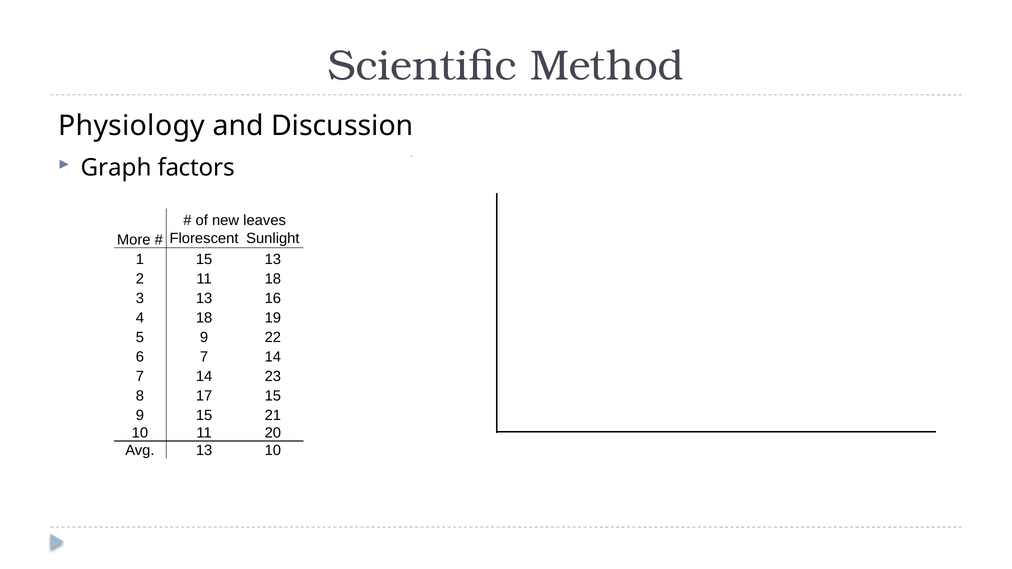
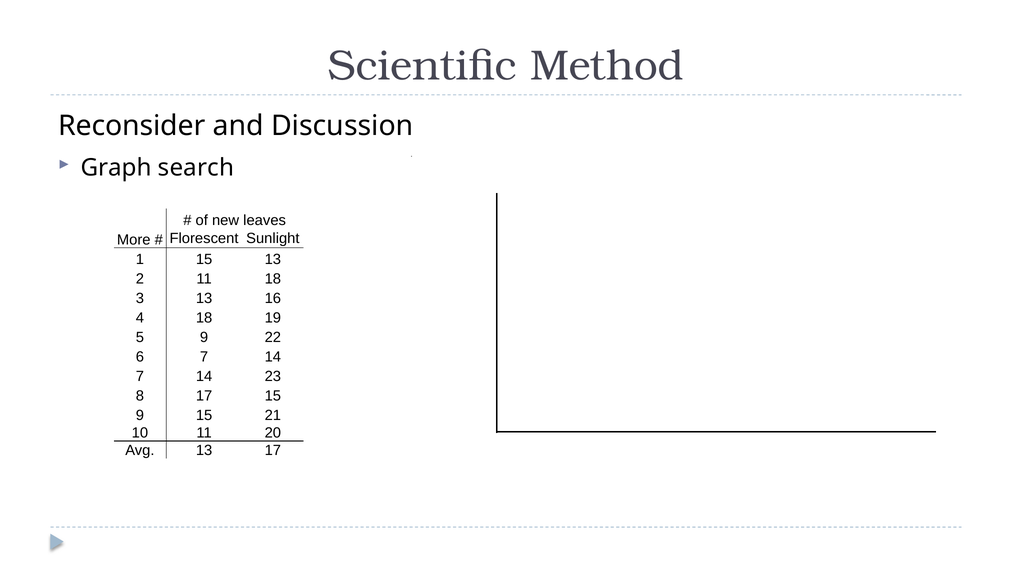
Physiology: Physiology -> Reconsider
factors: factors -> search
13 10: 10 -> 17
